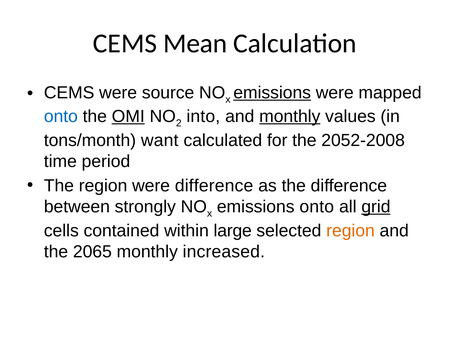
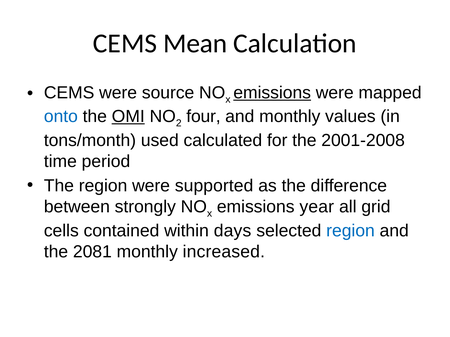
into: into -> four
monthly at (290, 117) underline: present -> none
want: want -> used
2052-2008: 2052-2008 -> 2001-2008
were difference: difference -> supported
emissions onto: onto -> year
grid underline: present -> none
large: large -> days
region at (351, 231) colour: orange -> blue
2065: 2065 -> 2081
